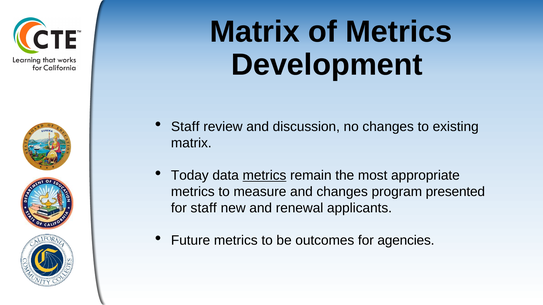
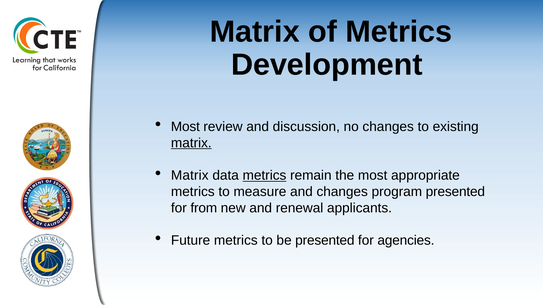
Staff at (185, 127): Staff -> Most
matrix at (191, 143) underline: none -> present
Today at (190, 176): Today -> Matrix
for staff: staff -> from
be outcomes: outcomes -> presented
